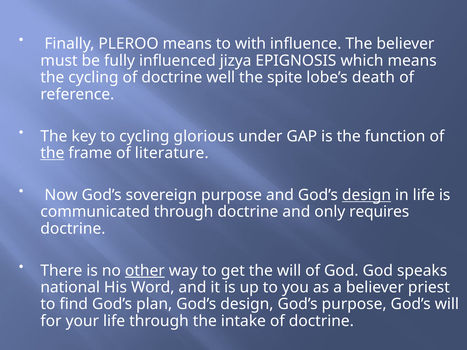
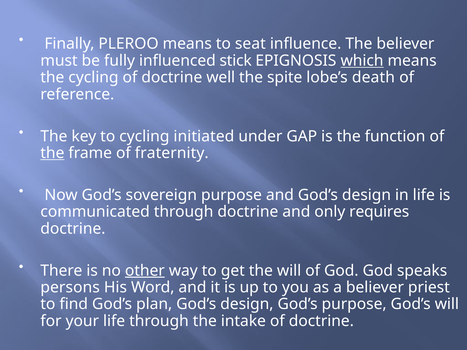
with: with -> seat
jizya: jizya -> stick
which underline: none -> present
glorious: glorious -> initiated
literature: literature -> fraternity
design at (366, 195) underline: present -> none
national: national -> persons
